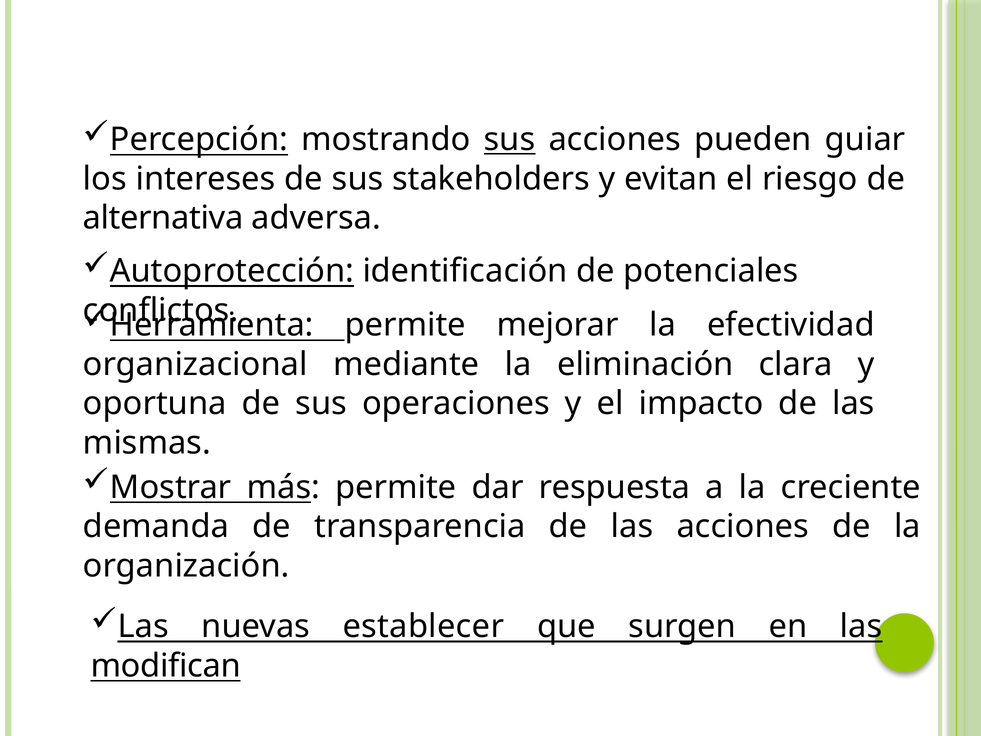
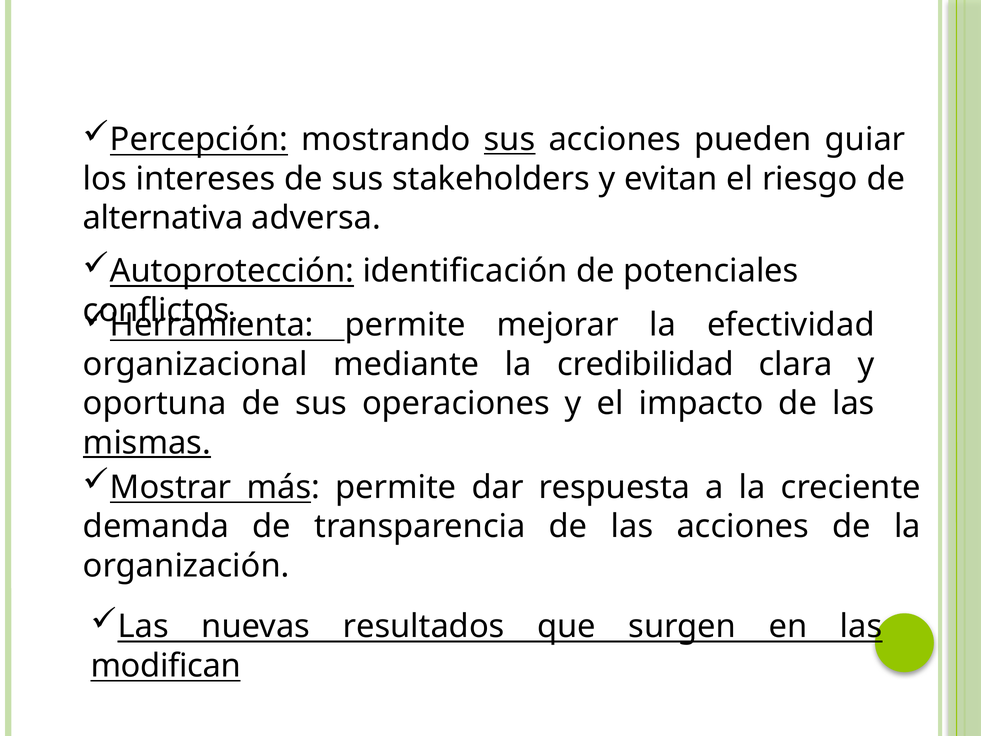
eliminación: eliminación -> credibilidad
mismas underline: none -> present
establecer: establecer -> resultados
